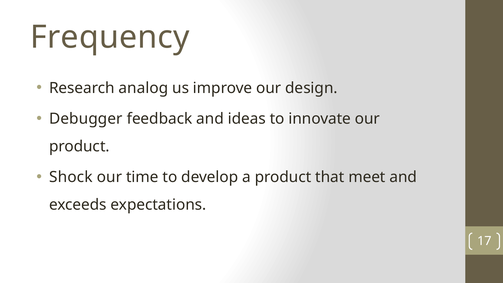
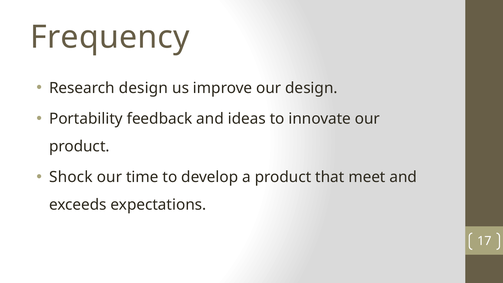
Research analog: analog -> design
Debugger: Debugger -> Portability
